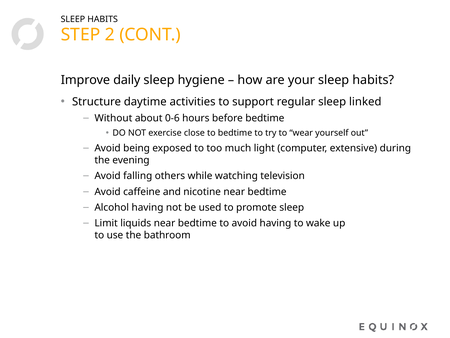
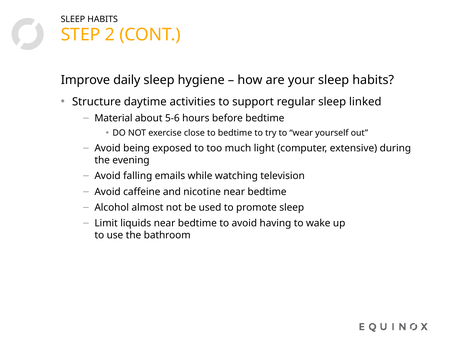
Without: Without -> Material
0-6: 0-6 -> 5-6
others: others -> emails
Alcohol having: having -> almost
